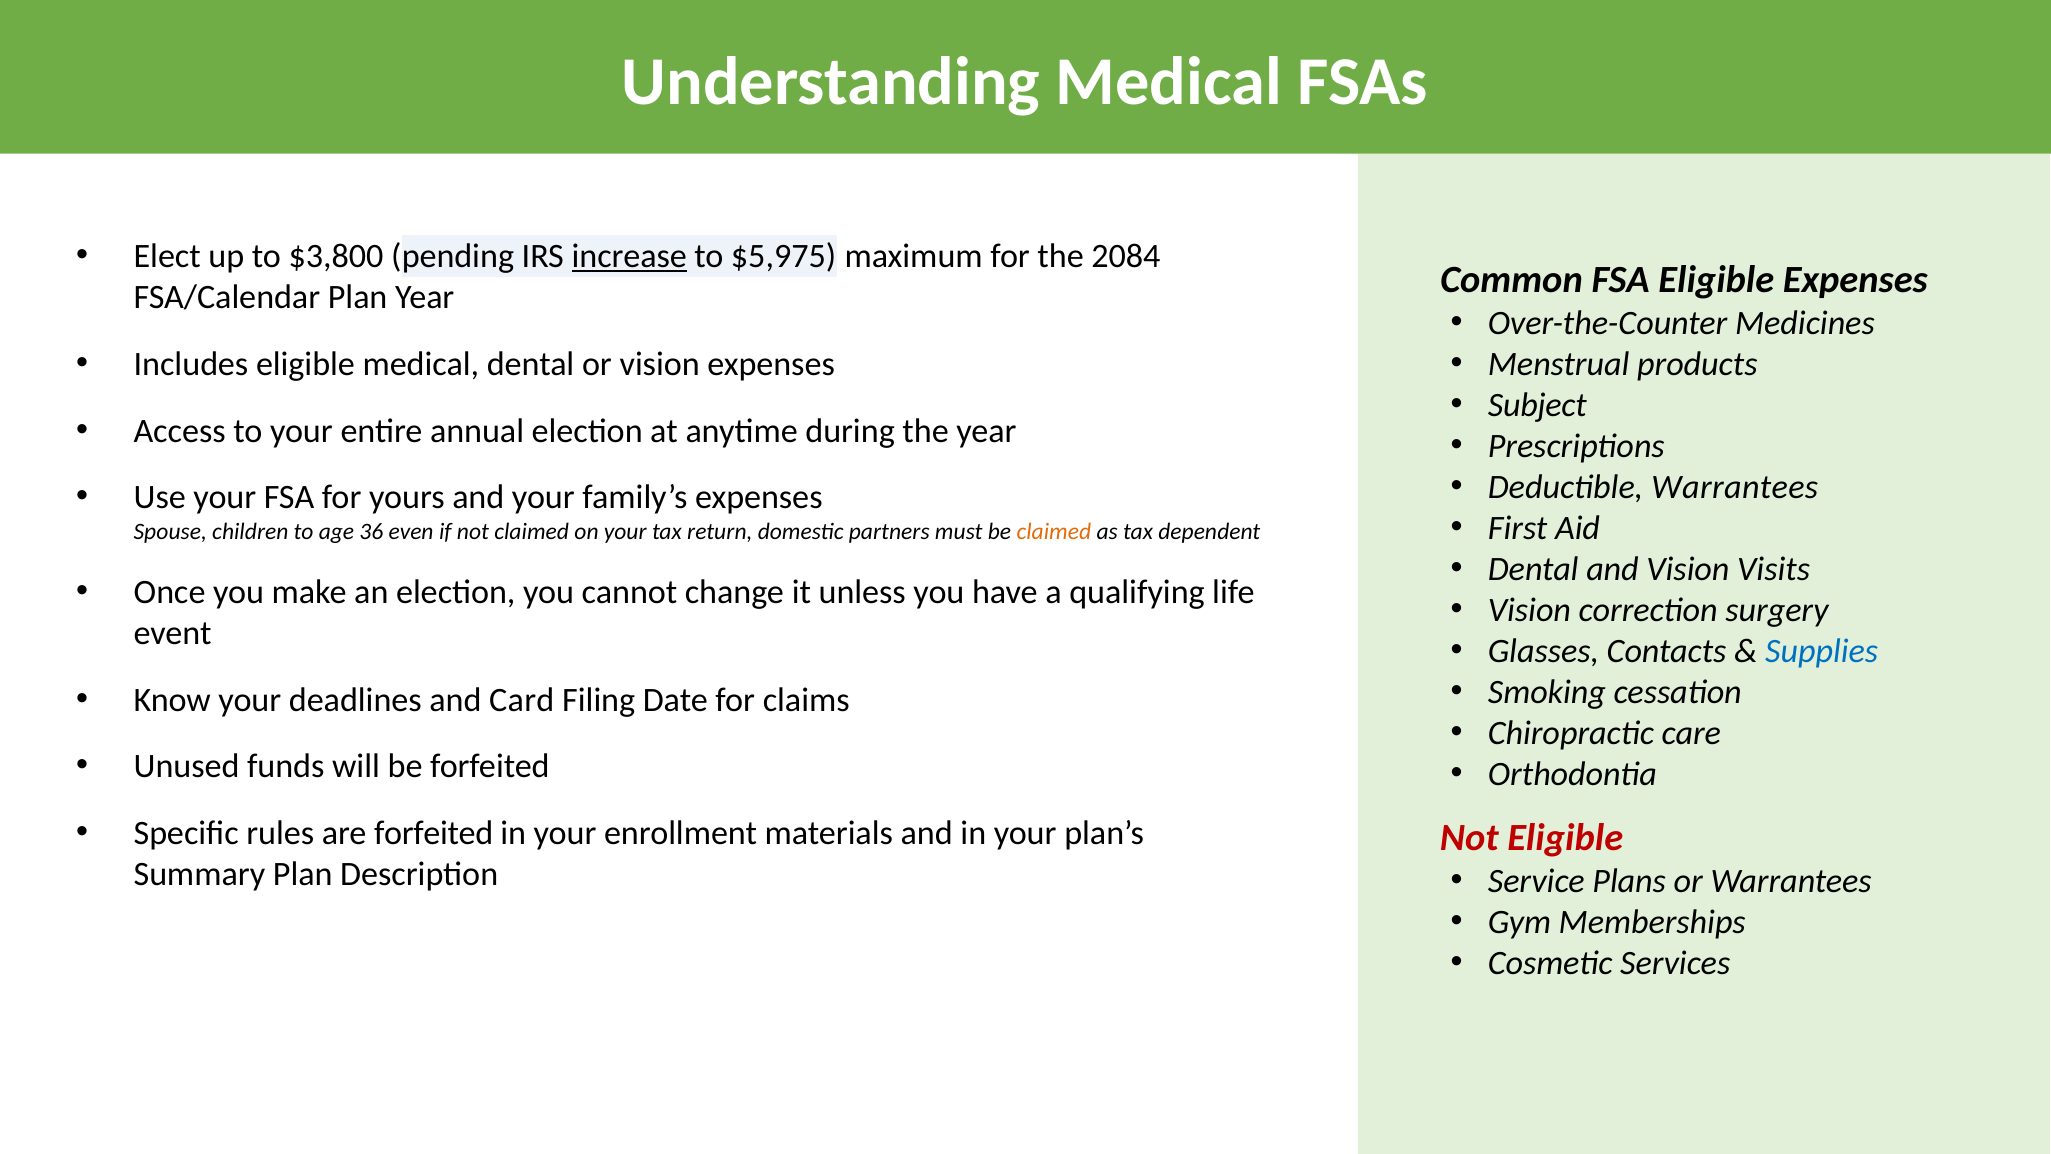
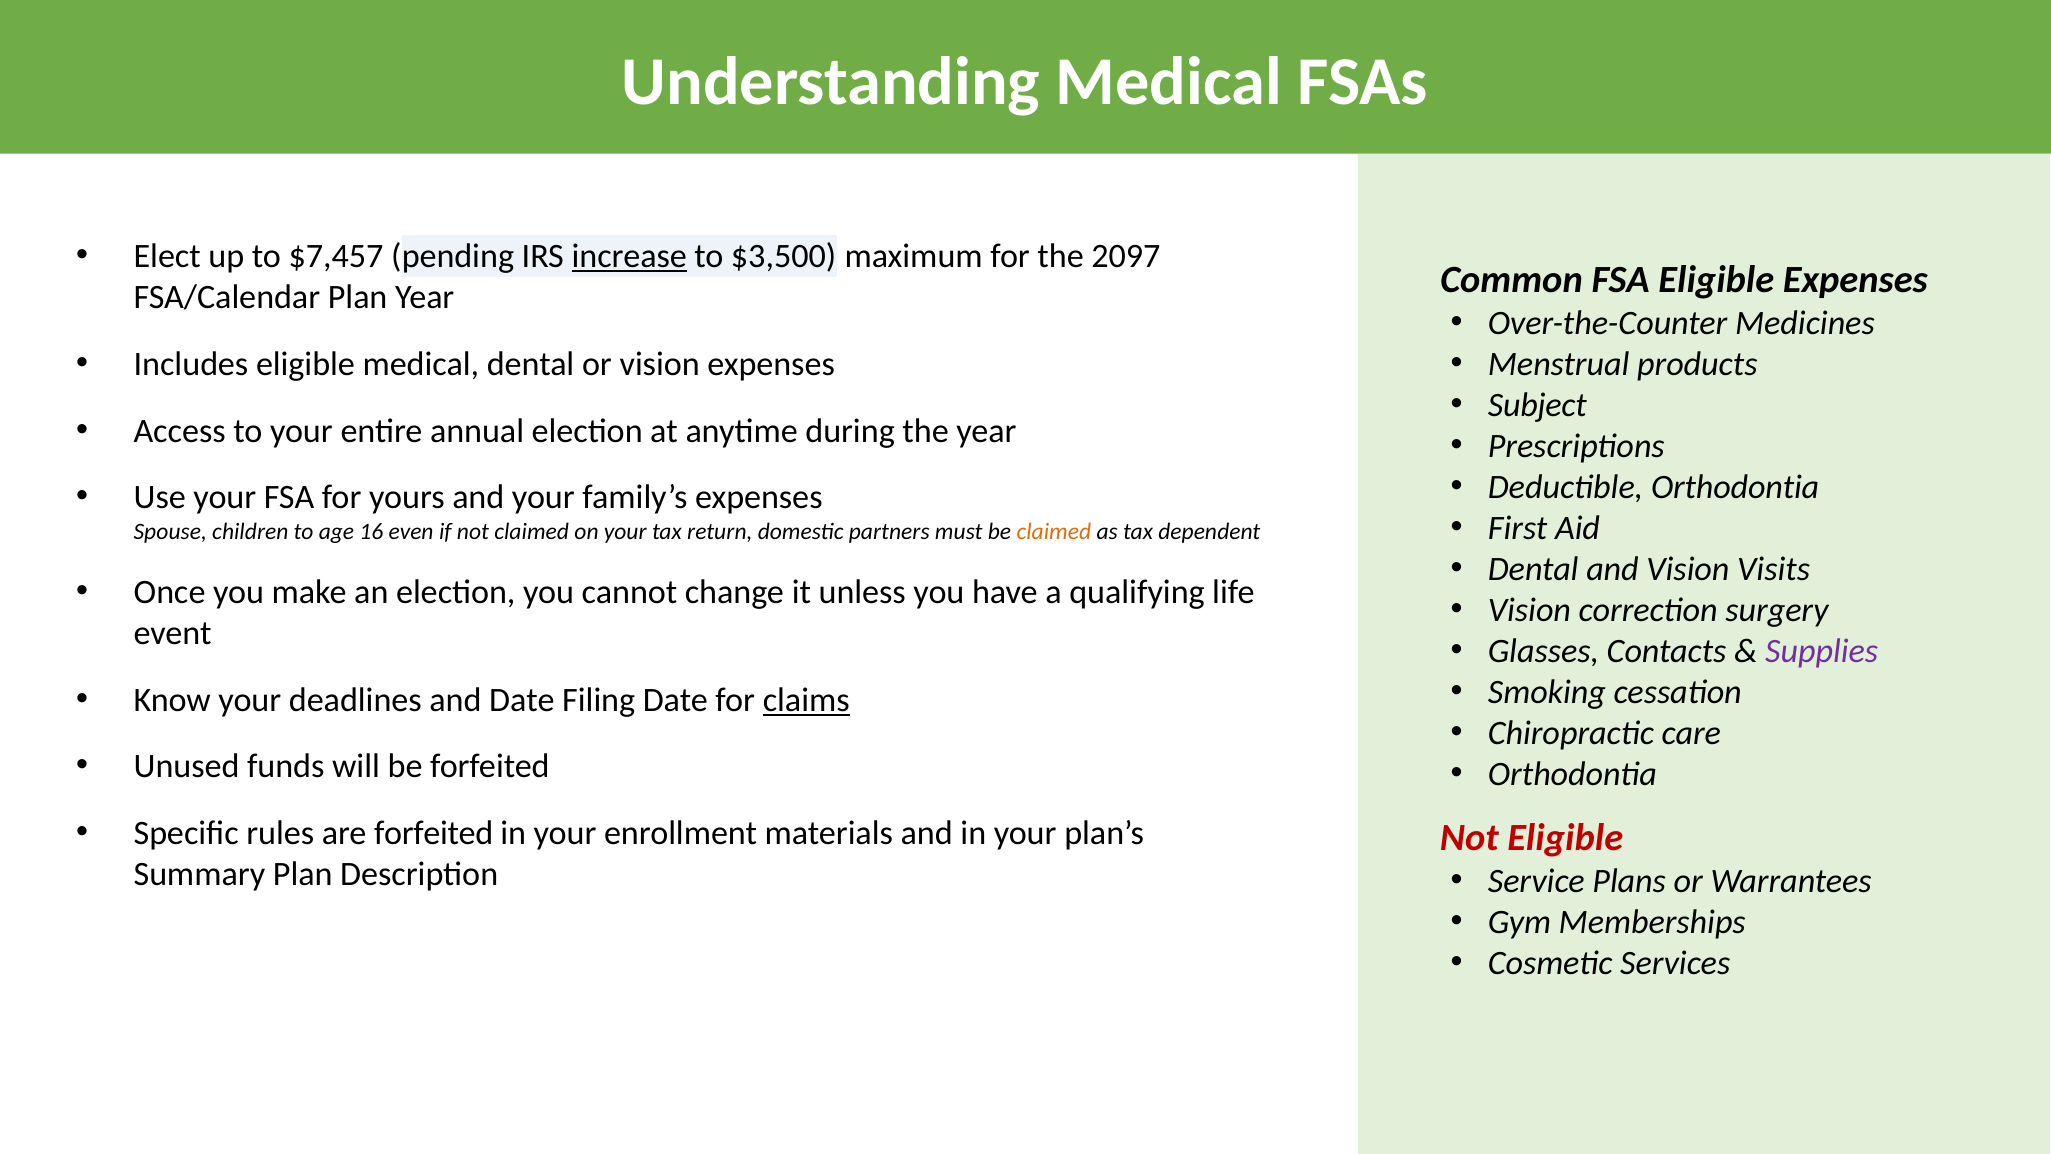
$3,800: $3,800 -> $7,457
$5,975: $5,975 -> $3,500
2084: 2084 -> 2097
Deductible Warrantees: Warrantees -> Orthodontia
36: 36 -> 16
Supplies colour: blue -> purple
and Card: Card -> Date
claims underline: none -> present
